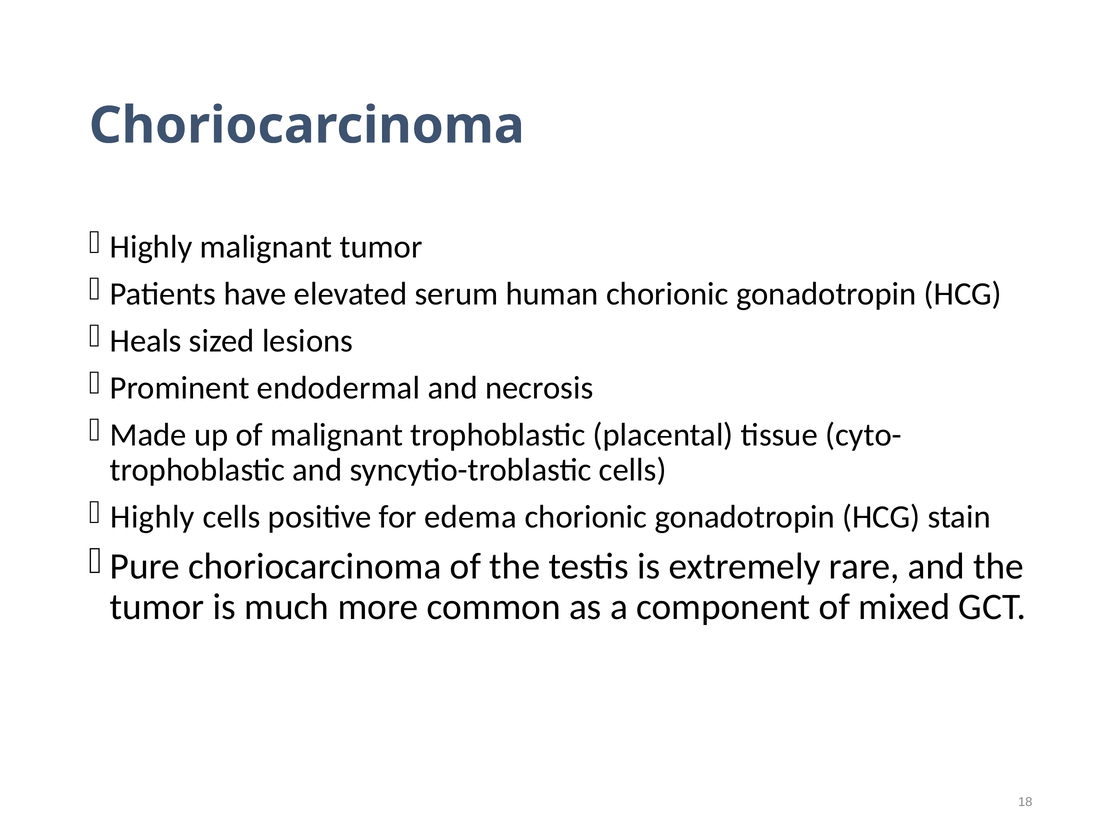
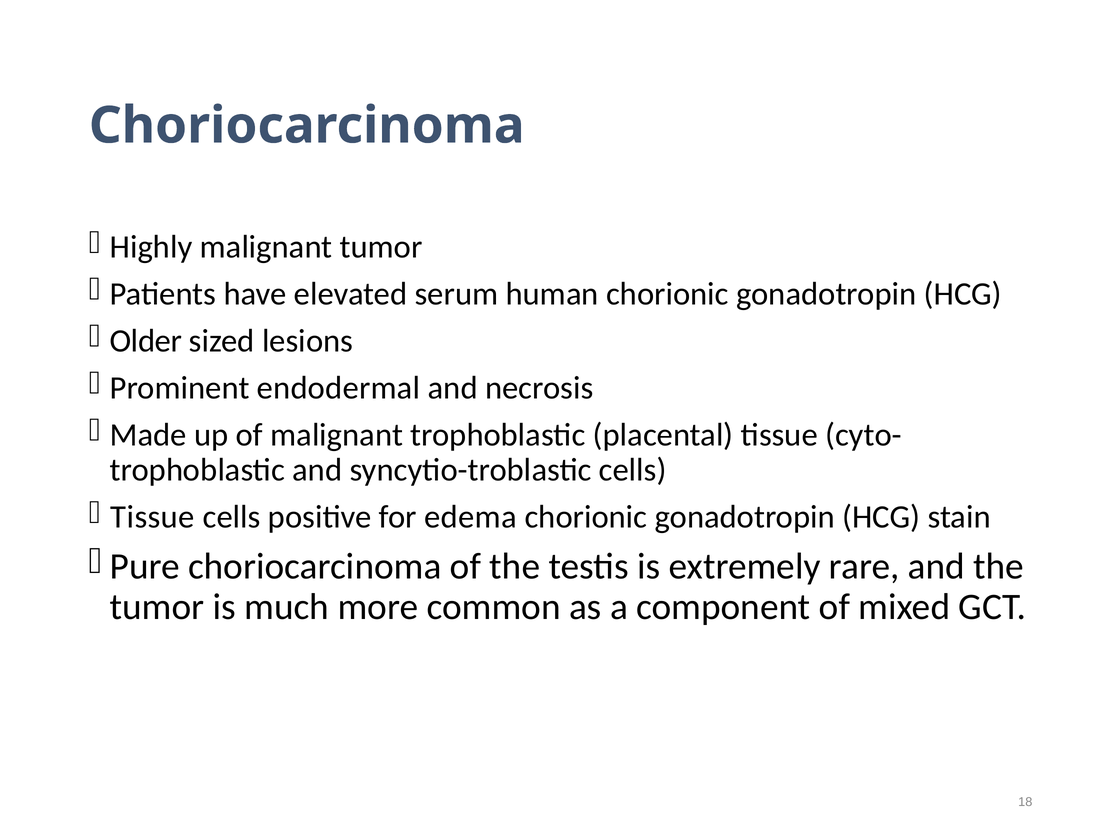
Heals: Heals -> Older
Highly at (152, 517): Highly -> Tissue
